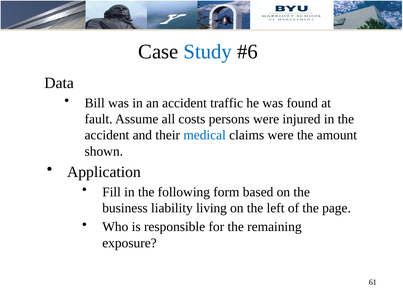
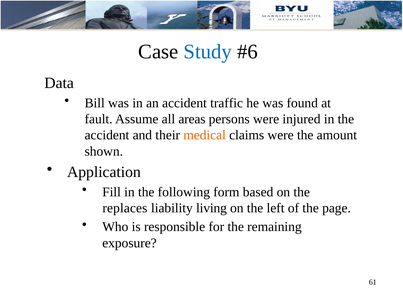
costs: costs -> areas
medical colour: blue -> orange
business: business -> replaces
